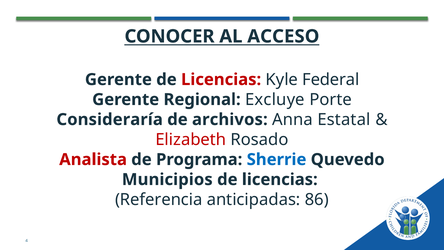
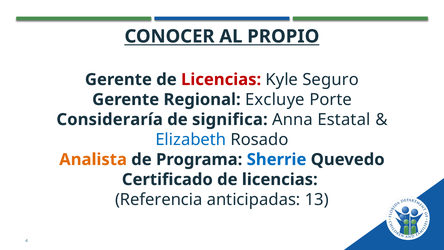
ACCESO: ACCESO -> PROPIO
Federal: Federal -> Seguro
archivos: archivos -> significa
Elizabeth colour: red -> blue
Analista colour: red -> orange
Municipios: Municipios -> Certificado
86: 86 -> 13
